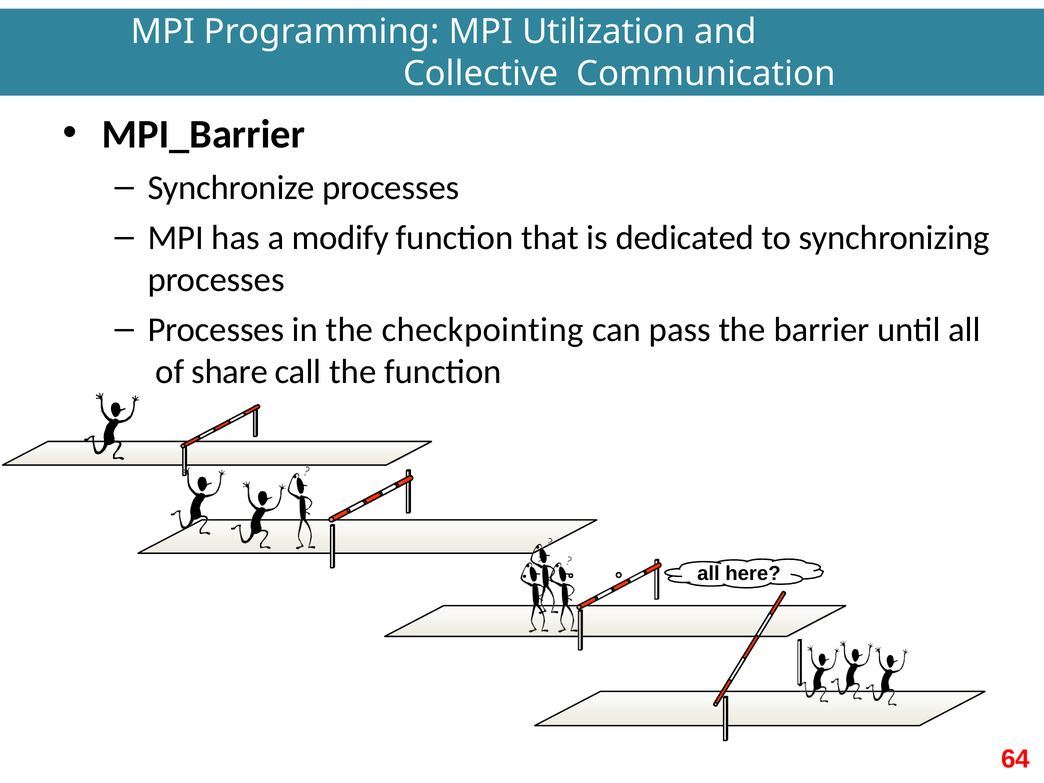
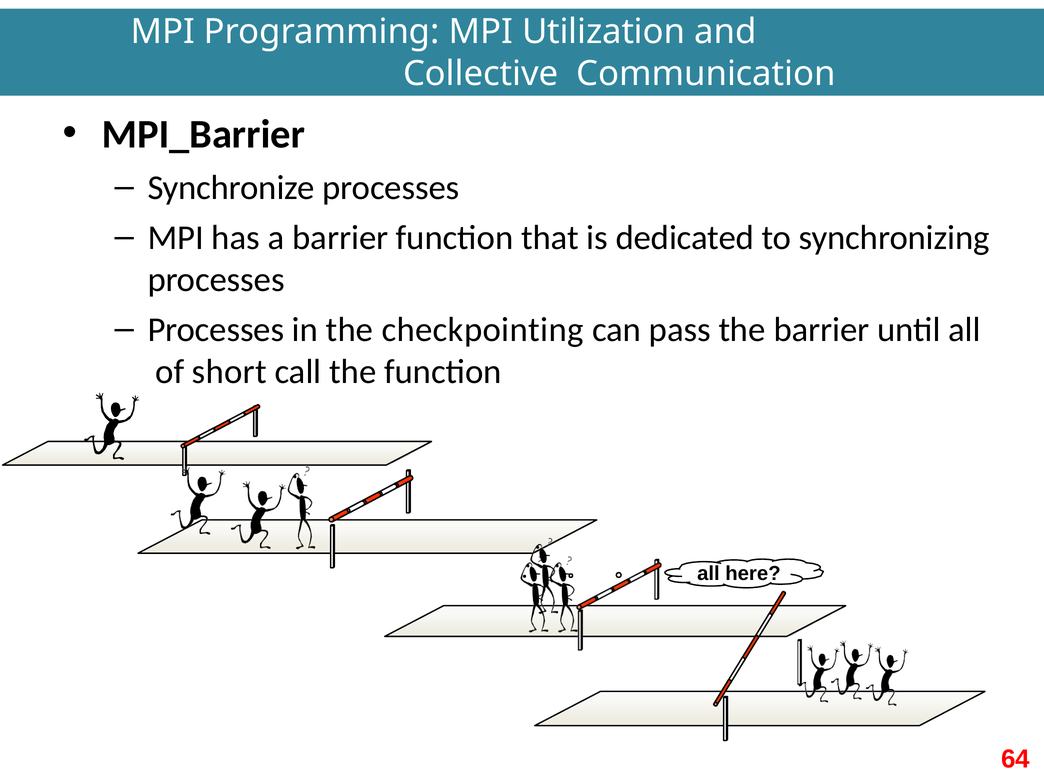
a modify: modify -> barrier
share: share -> short
